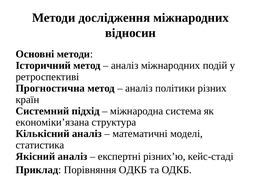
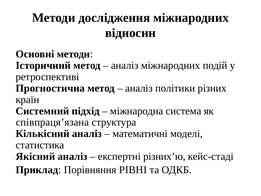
економіки’язана: економіки’язана -> співпраця’язана
Порівняння ОДКБ: ОДКБ -> РІВНІ
